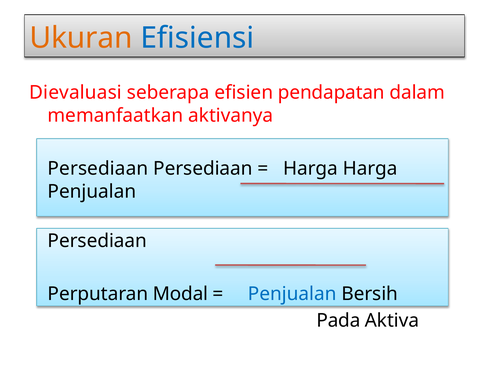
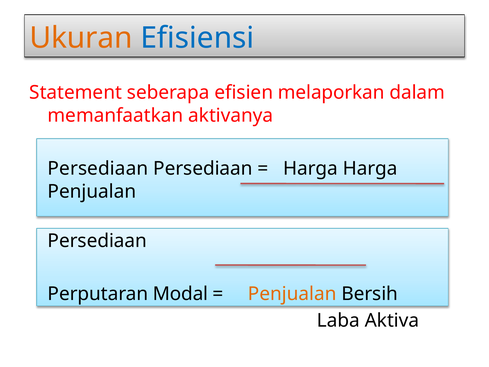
Dievaluasi: Dievaluasi -> Statement
pendapatan: pendapatan -> melaporkan
Penjualan at (292, 294) colour: blue -> orange
Pada: Pada -> Laba
